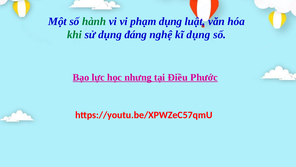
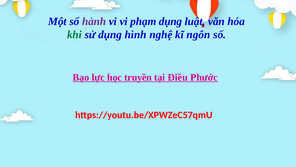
hành colour: green -> purple
đáng: đáng -> hình
kĩ dụng: dụng -> ngôn
nhưng: nhưng -> truyền
